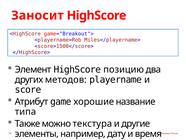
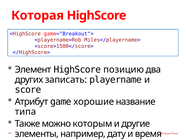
Заносит: Заносит -> Которая
методов: методов -> записать
текстура: текстура -> которым
